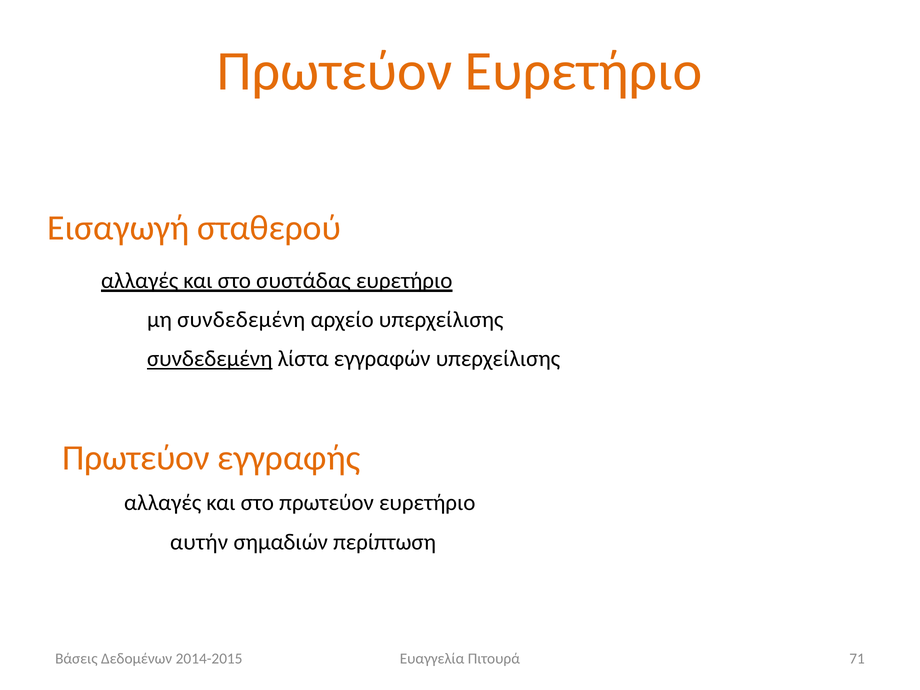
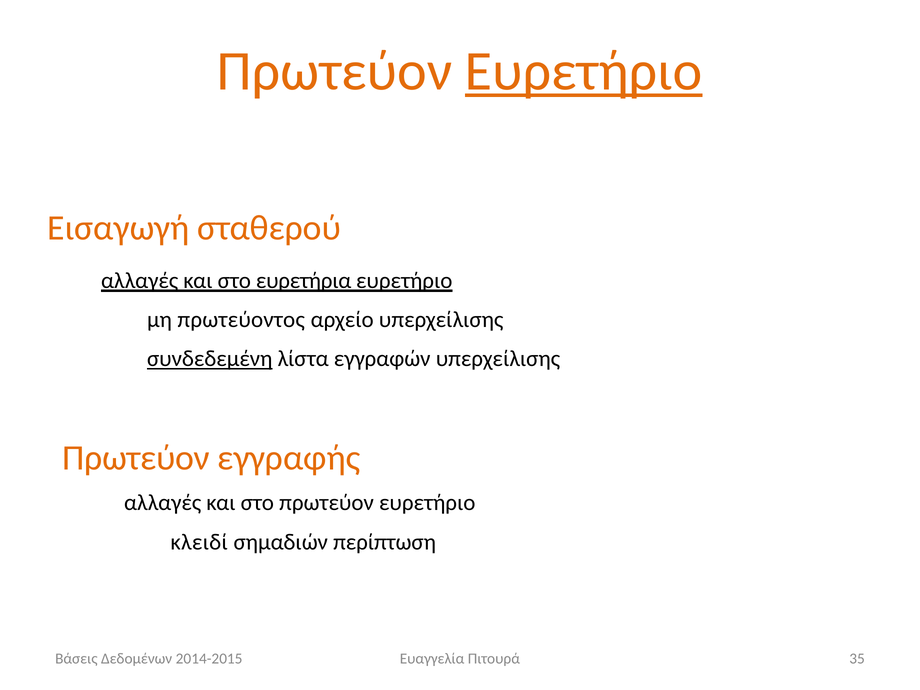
Ευρετήριο at (584, 71) underline: none -> present
συστάδας: συστάδας -> ευρετήρια
μη συνδεδεμένη: συνδεδεμένη -> πρωτεύοντος
αυτήν: αυτήν -> κλειδί
71: 71 -> 35
